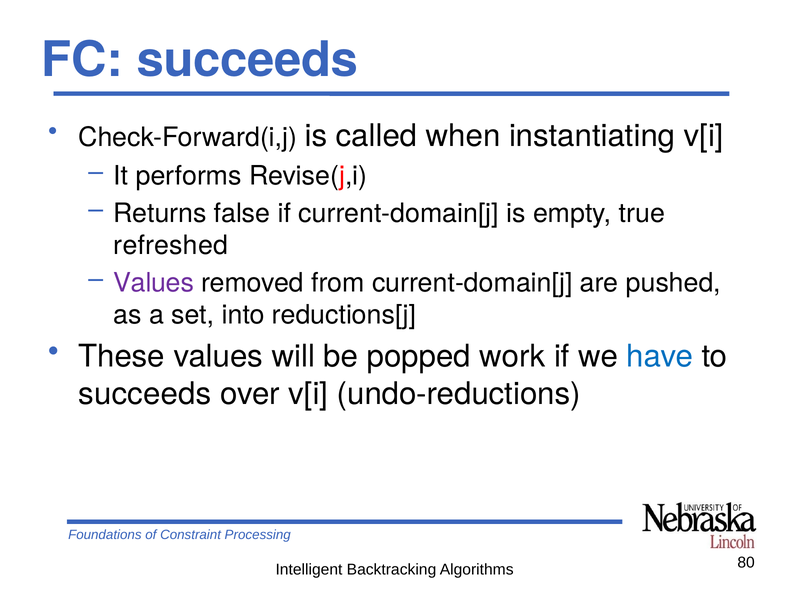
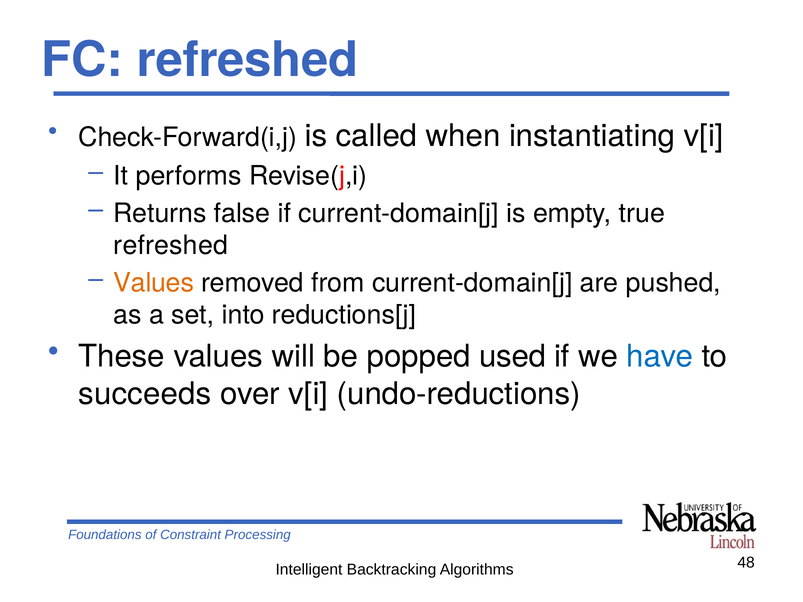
FC succeeds: succeeds -> refreshed
Values at (154, 283) colour: purple -> orange
work: work -> used
80: 80 -> 48
